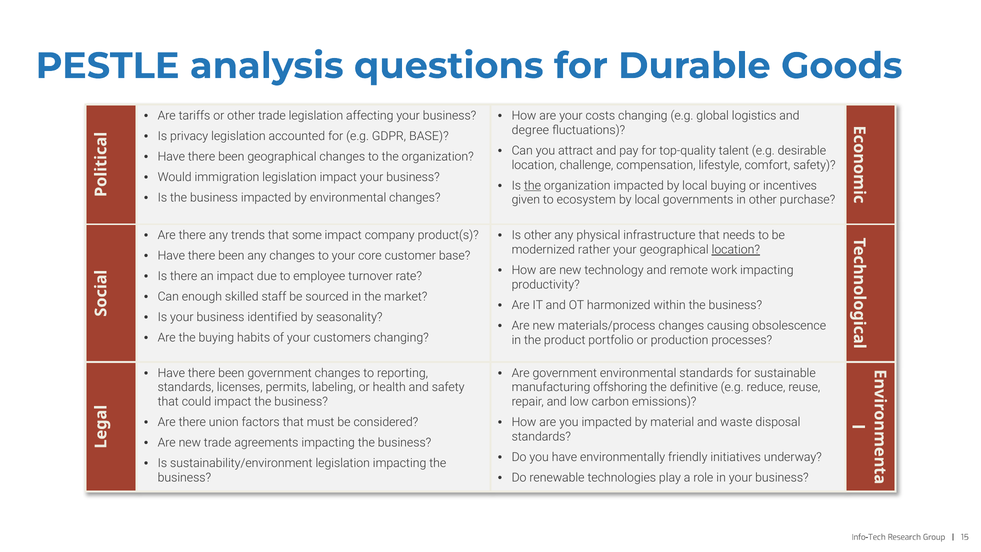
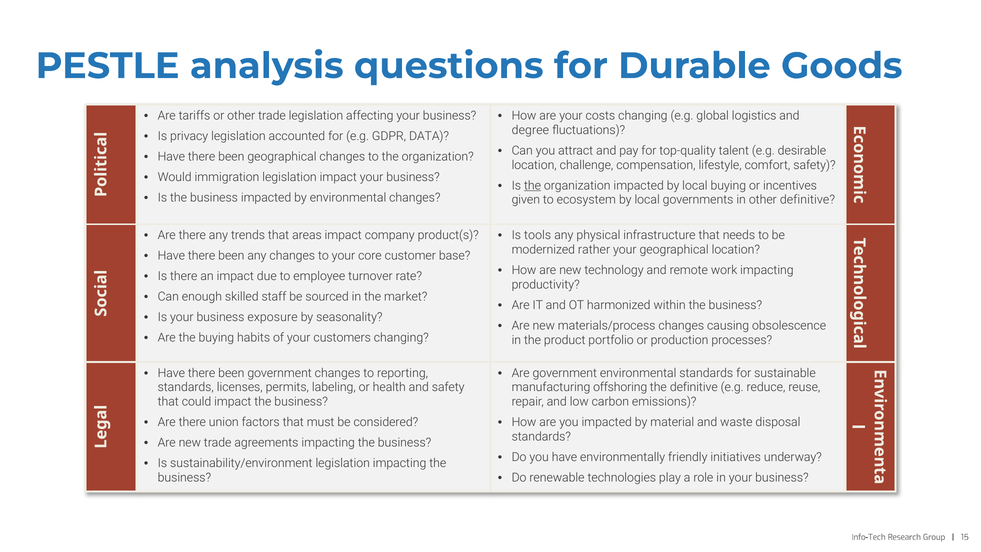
GDPR BASE: BASE -> DATA
other purchase: purchase -> definitive
some: some -> areas
Is other: other -> tools
location at (736, 250) underline: present -> none
identified: identified -> exposure
